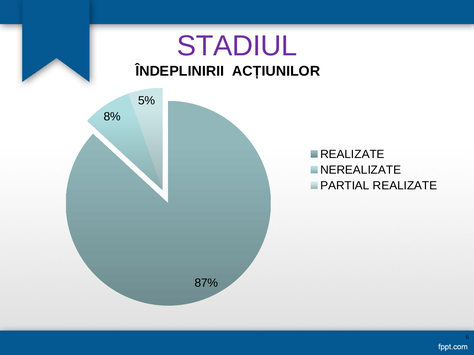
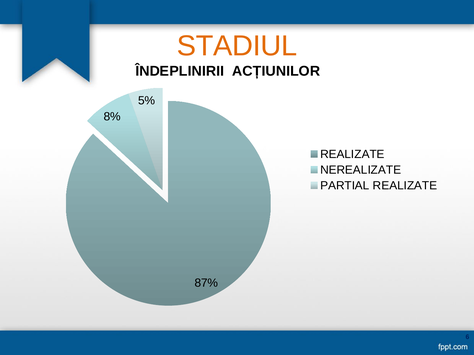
STADIUL colour: purple -> orange
